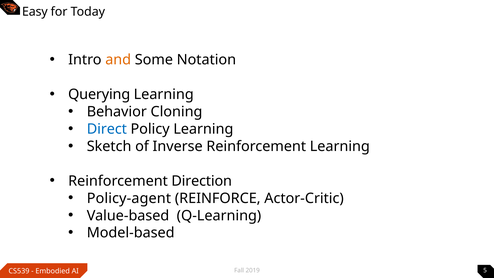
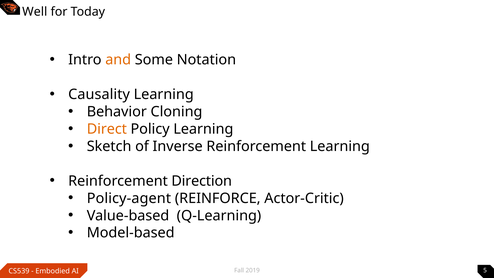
Easy: Easy -> Well
Querying: Querying -> Causality
Direct colour: blue -> orange
